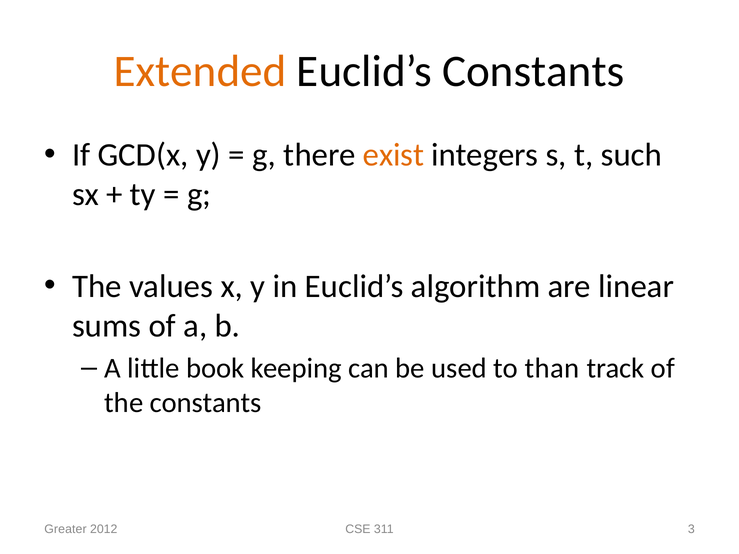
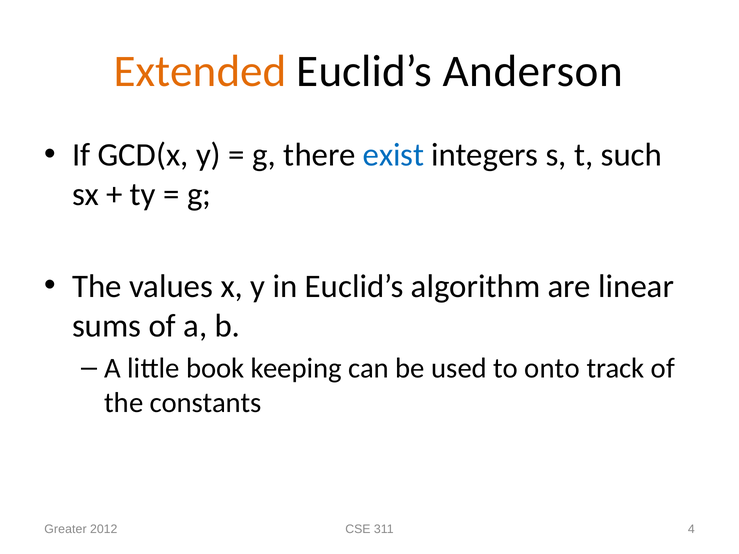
Euclid’s Constants: Constants -> Anderson
exist colour: orange -> blue
than: than -> onto
3: 3 -> 4
